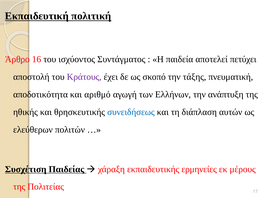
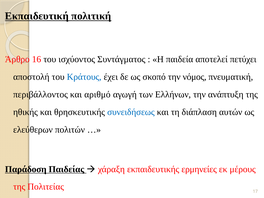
Κράτους colour: purple -> blue
τάξης: τάξης -> νόμος
αποδοτικότητα: αποδοτικότητα -> περιβάλλοντος
Συσχέτιση: Συσχέτιση -> Παράδοση
